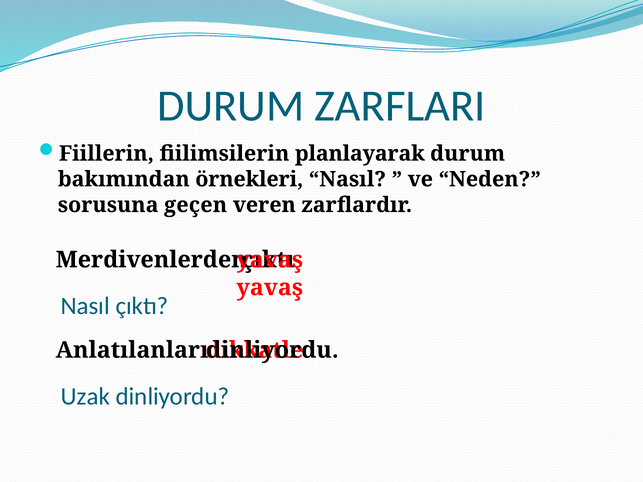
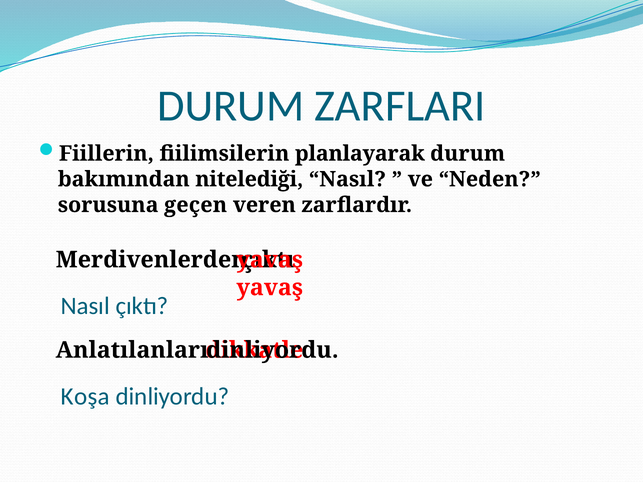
örnekleri: örnekleri -> nitelediği
Uzak: Uzak -> Koşa
